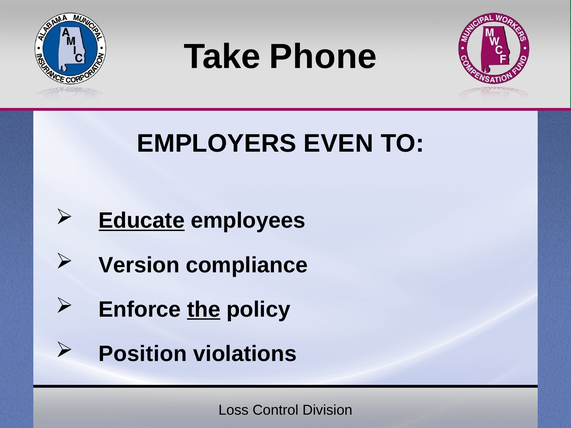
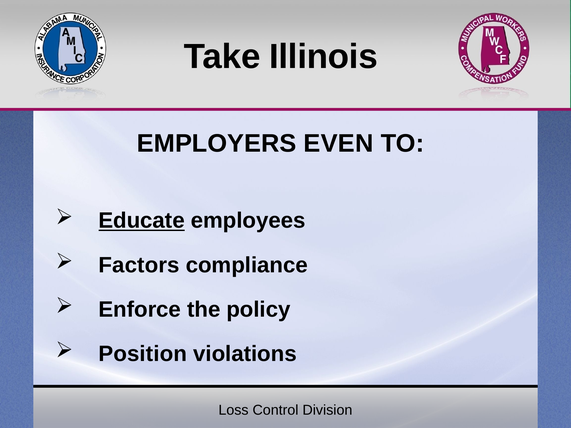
Phone: Phone -> Illinois
Version: Version -> Factors
the underline: present -> none
